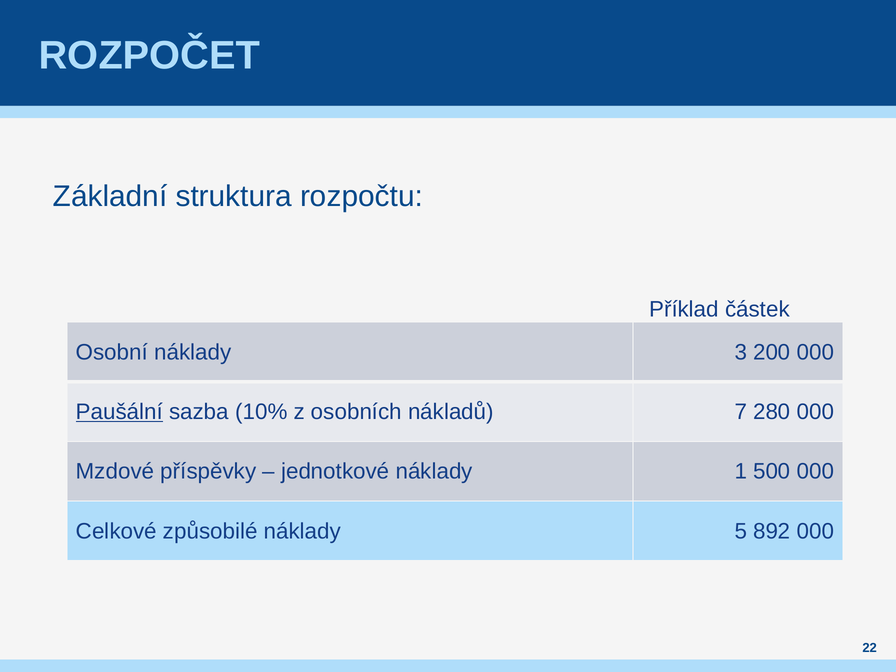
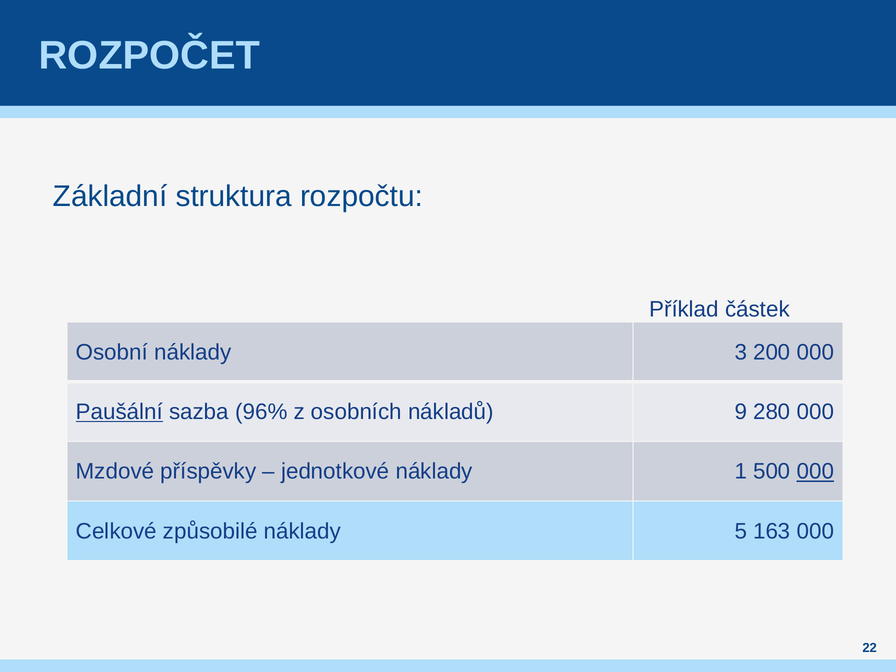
10%: 10% -> 96%
7: 7 -> 9
000 at (815, 472) underline: none -> present
892: 892 -> 163
